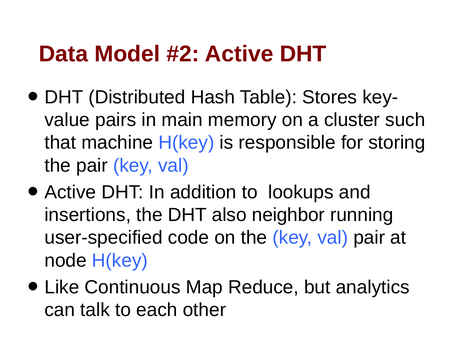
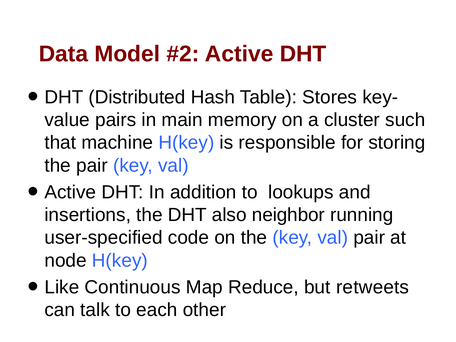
analytics: analytics -> retweets
